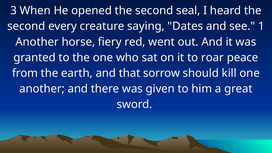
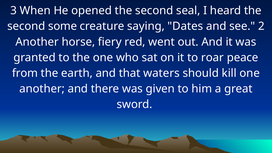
every: every -> some
1: 1 -> 2
sorrow: sorrow -> waters
